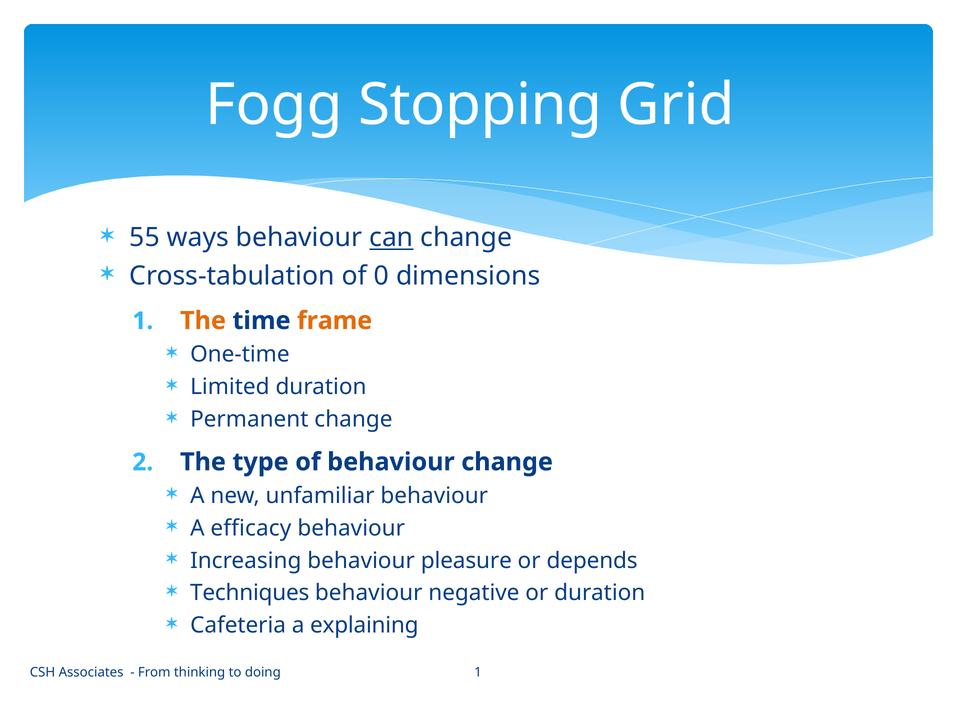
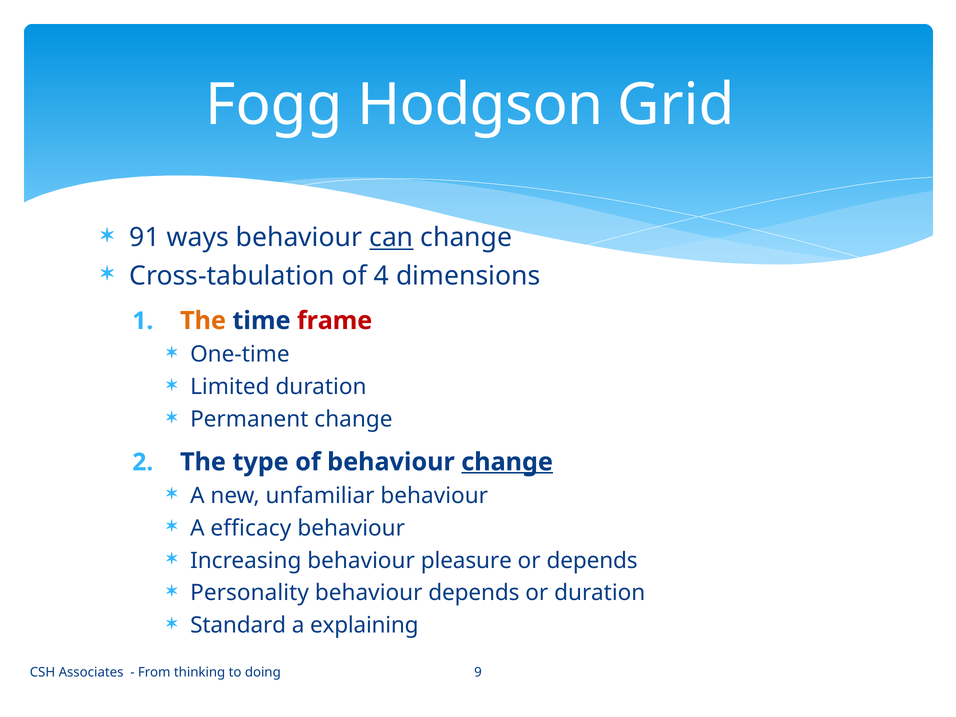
Stopping: Stopping -> Hodgson
55: 55 -> 91
0: 0 -> 4
frame colour: orange -> red
change at (507, 462) underline: none -> present
Techniques: Techniques -> Personality
behaviour negative: negative -> depends
Cafeteria: Cafeteria -> Standard
doing 1: 1 -> 9
